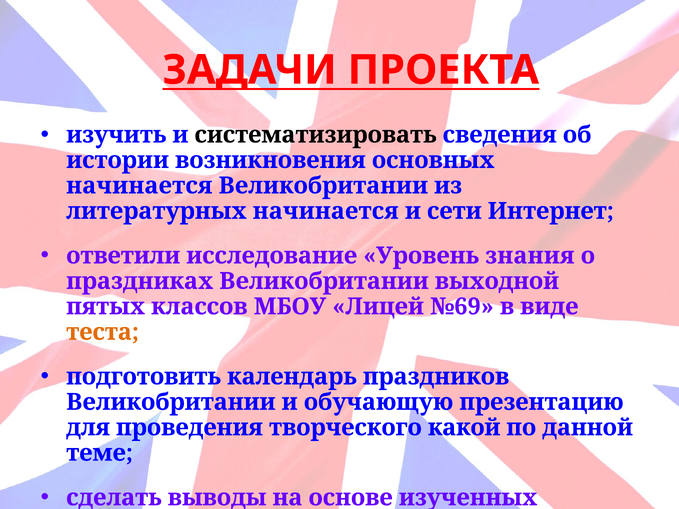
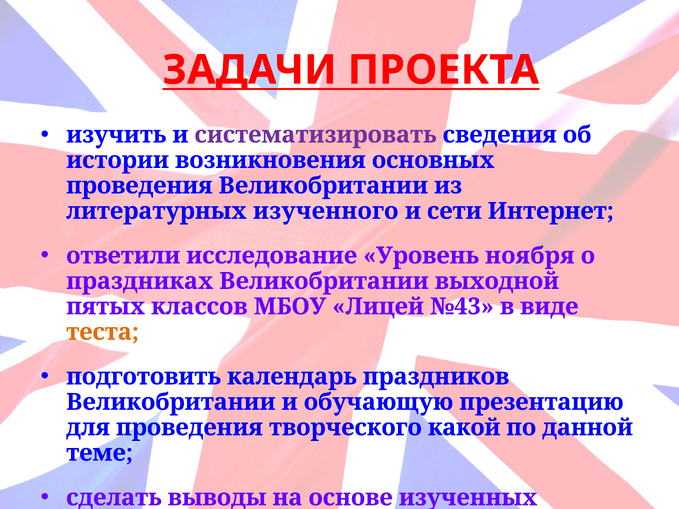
систематизировать colour: black -> purple
начинается at (139, 186): начинается -> проведения
литературных начинается: начинается -> изученного
знания: знания -> ноября
№69: №69 -> №43
